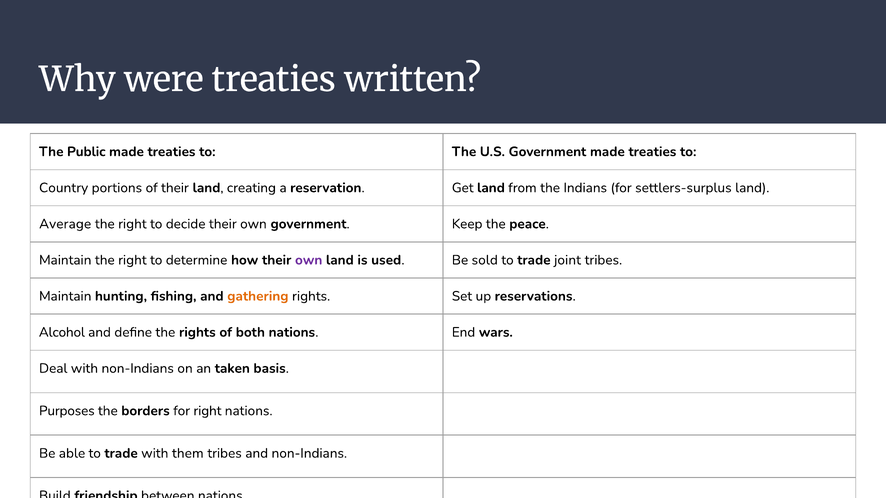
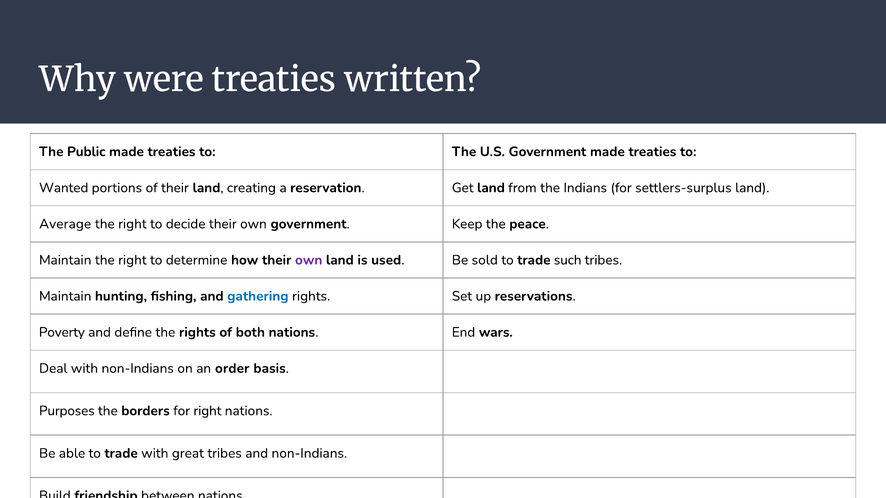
Country: Country -> Wanted
joint: joint -> such
gathering colour: orange -> blue
Alcohol: Alcohol -> Poverty
taken: taken -> order
them: them -> great
